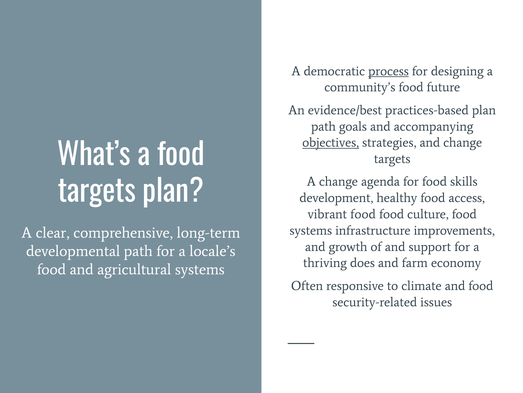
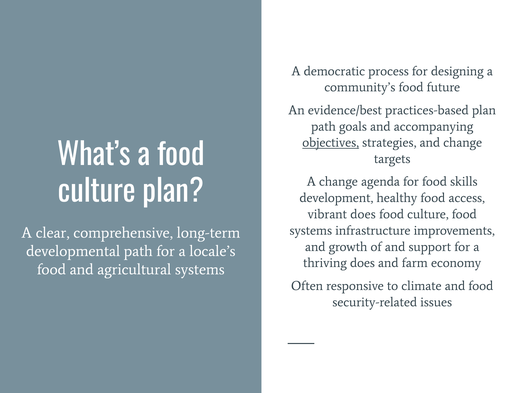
process underline: present -> none
targets at (97, 191): targets -> culture
vibrant food: food -> does
